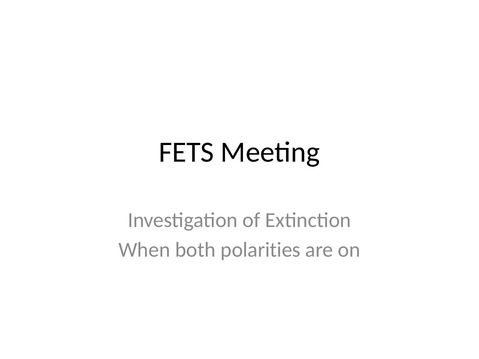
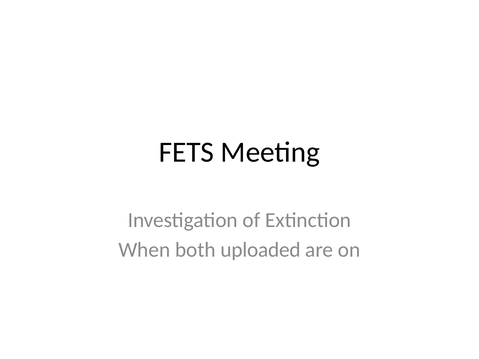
polarities: polarities -> uploaded
